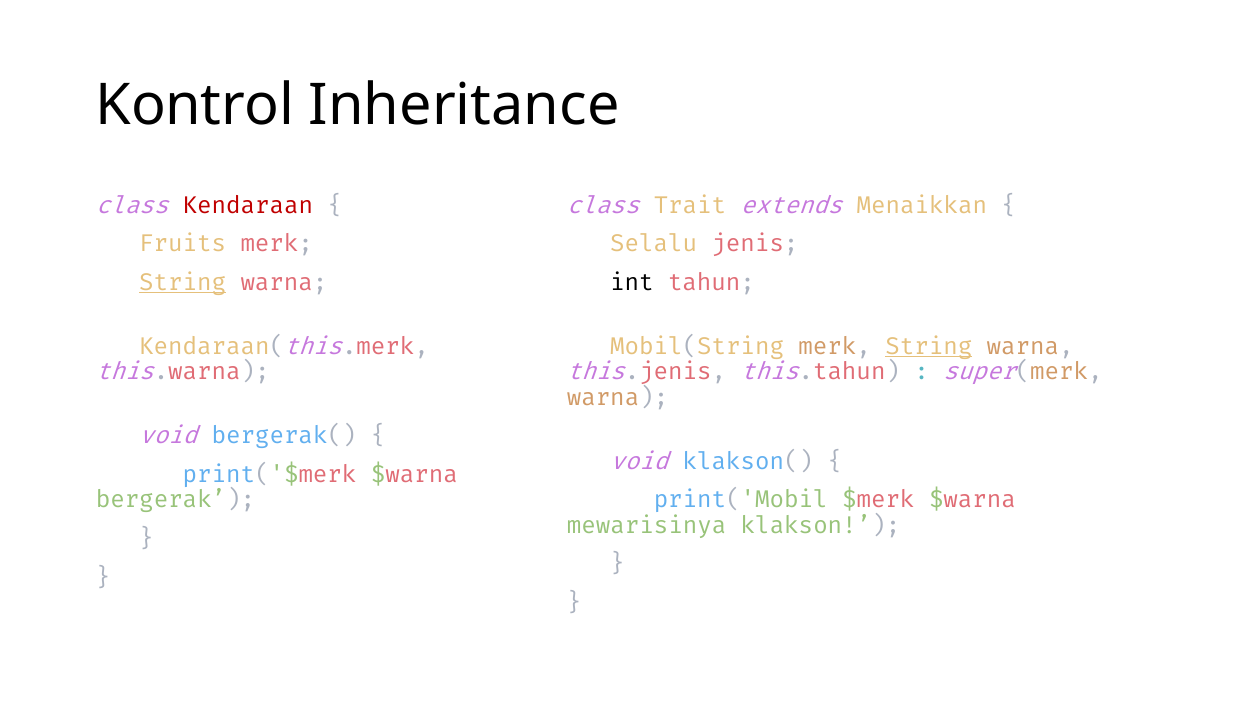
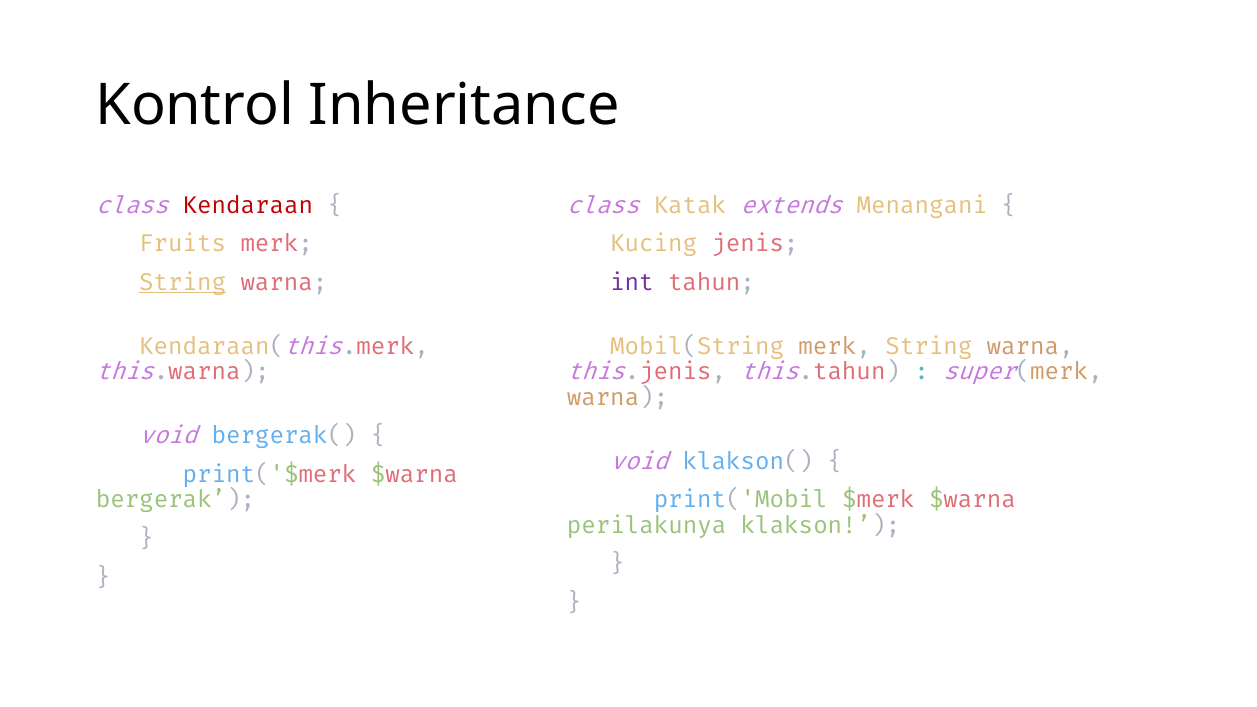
Trait: Trait -> Katak
Menaikkan: Menaikkan -> Menangani
Selalu: Selalu -> Kucing
int colour: black -> purple
String at (929, 347) underline: present -> none
mewarisinya: mewarisinya -> perilakunya
